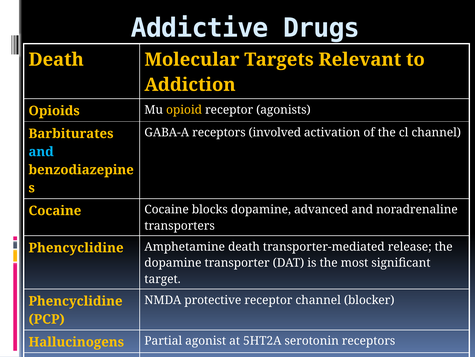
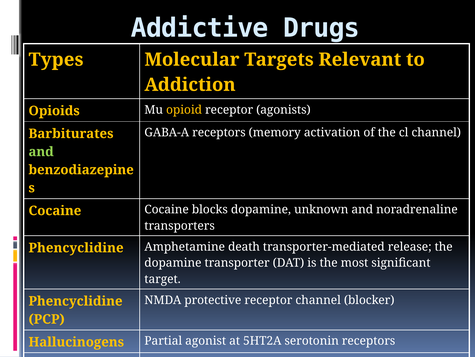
Death at (56, 60): Death -> Types
involved: involved -> memory
and at (41, 151) colour: light blue -> light green
dopamine advanced: advanced -> unknown
